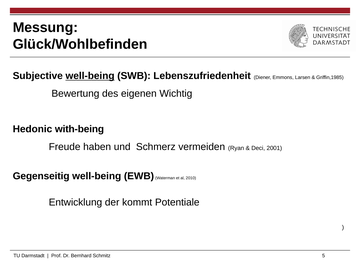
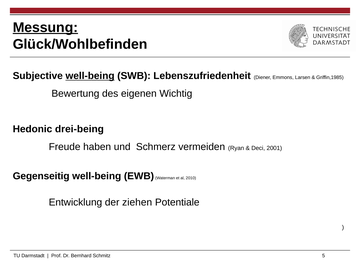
Messung underline: none -> present
with-being: with-being -> drei-being
kommt: kommt -> ziehen
